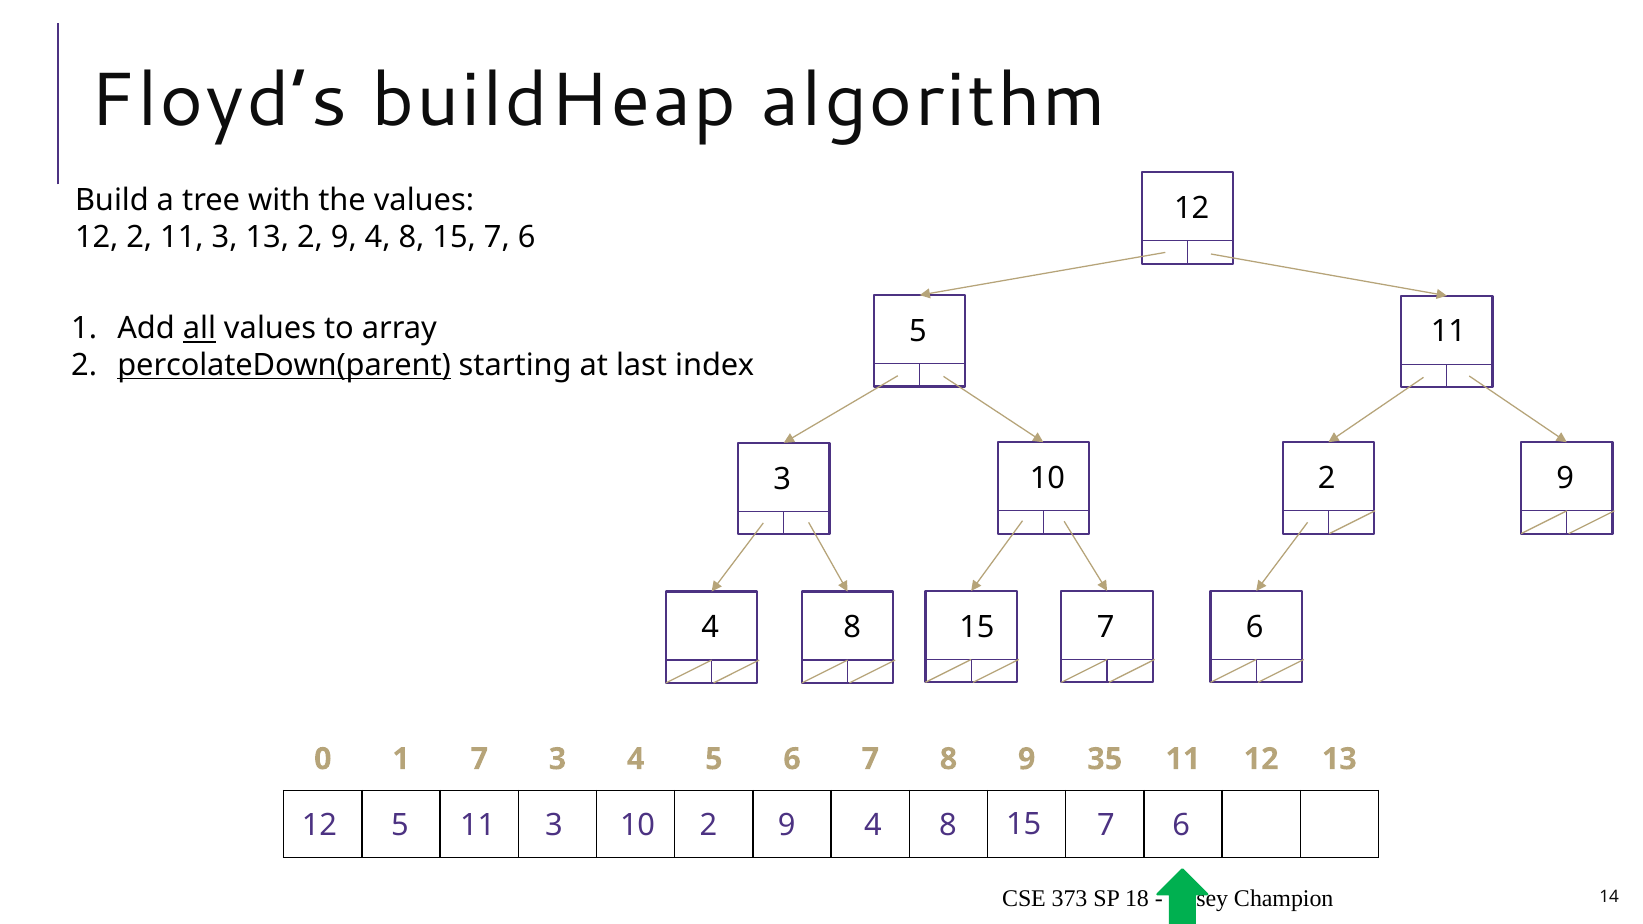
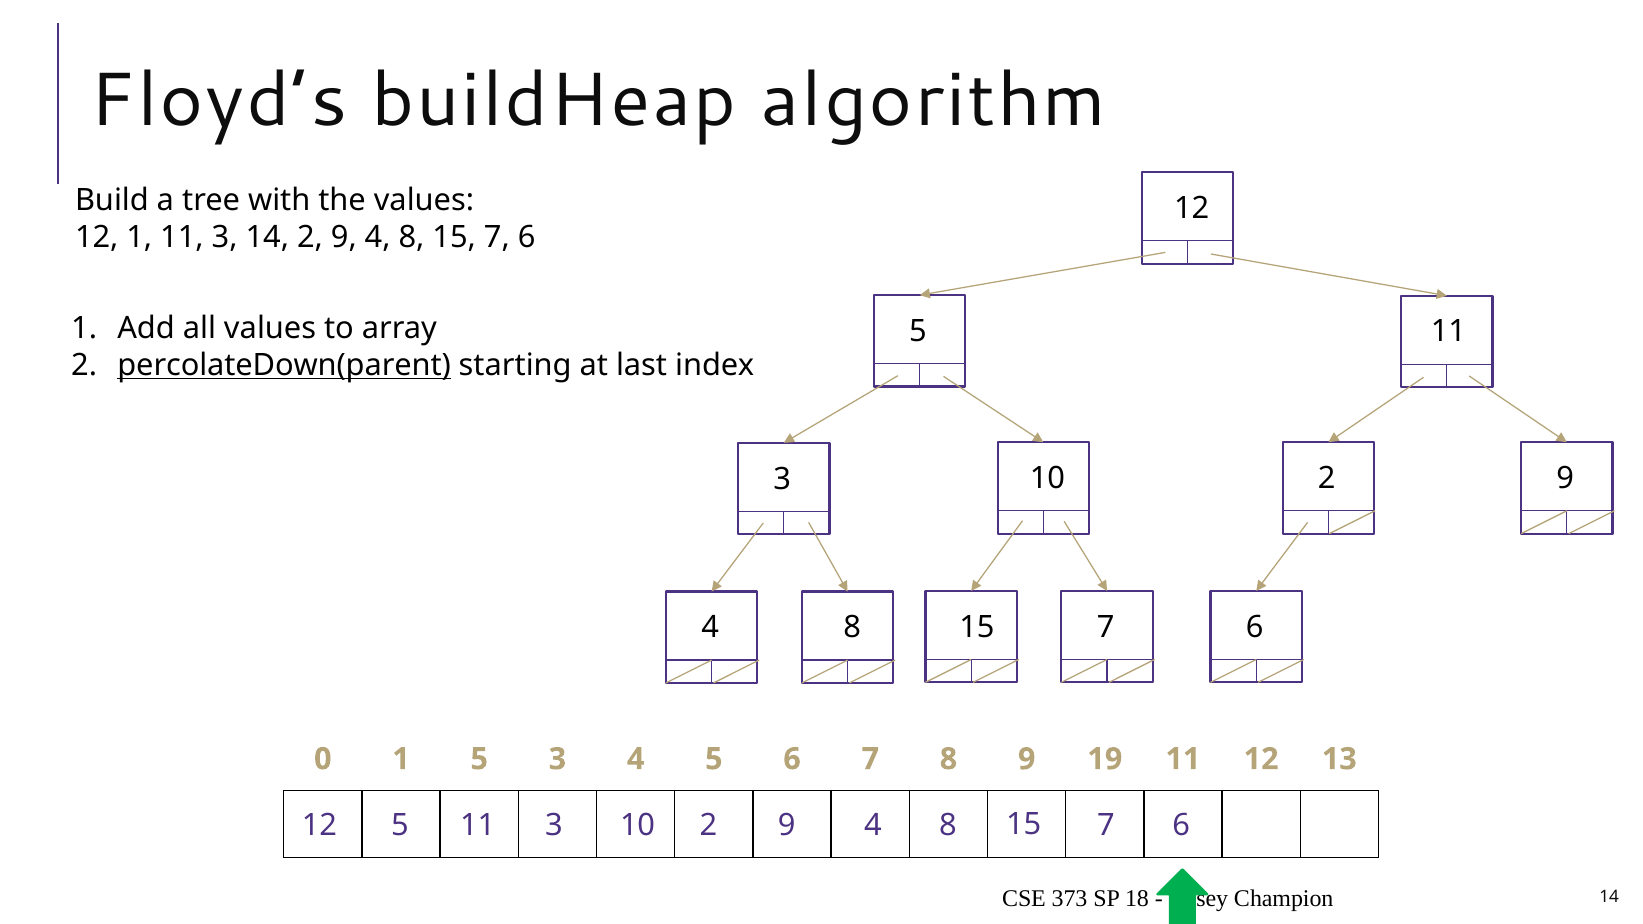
12 2: 2 -> 1
3 13: 13 -> 14
all underline: present -> none
1 7: 7 -> 5
35: 35 -> 19
